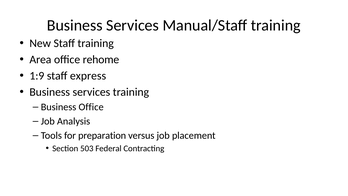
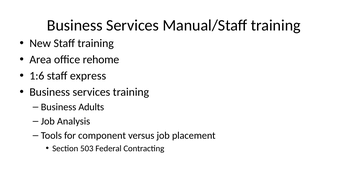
1:9: 1:9 -> 1:6
Business Office: Office -> Adults
preparation: preparation -> component
